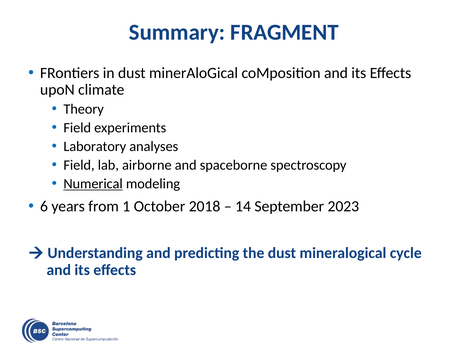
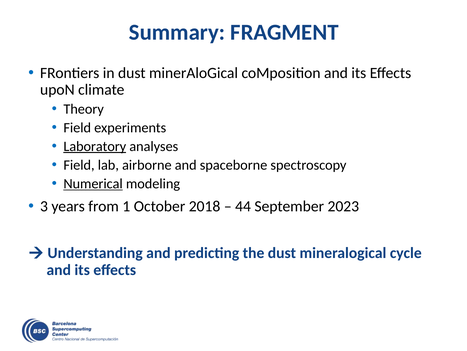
Laboratory underline: none -> present
6: 6 -> 3
14: 14 -> 44
